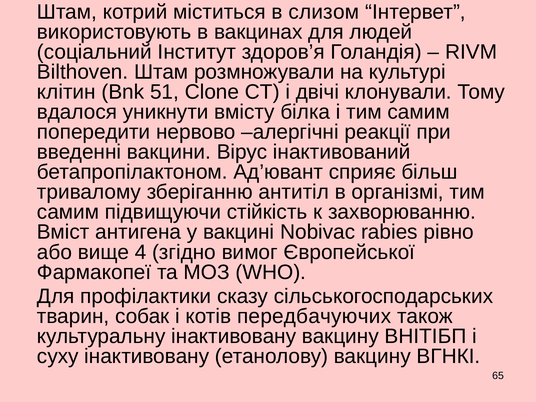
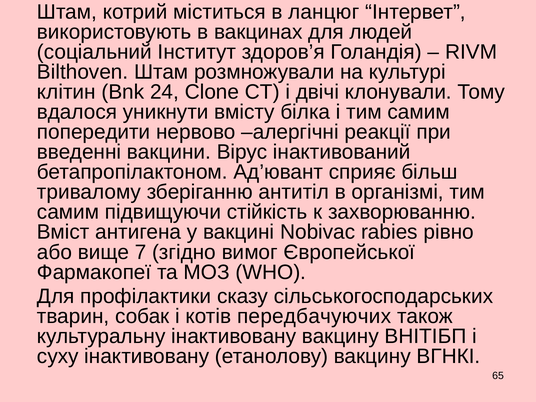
слизом: слизом -> ланцюг
51: 51 -> 24
4: 4 -> 7
